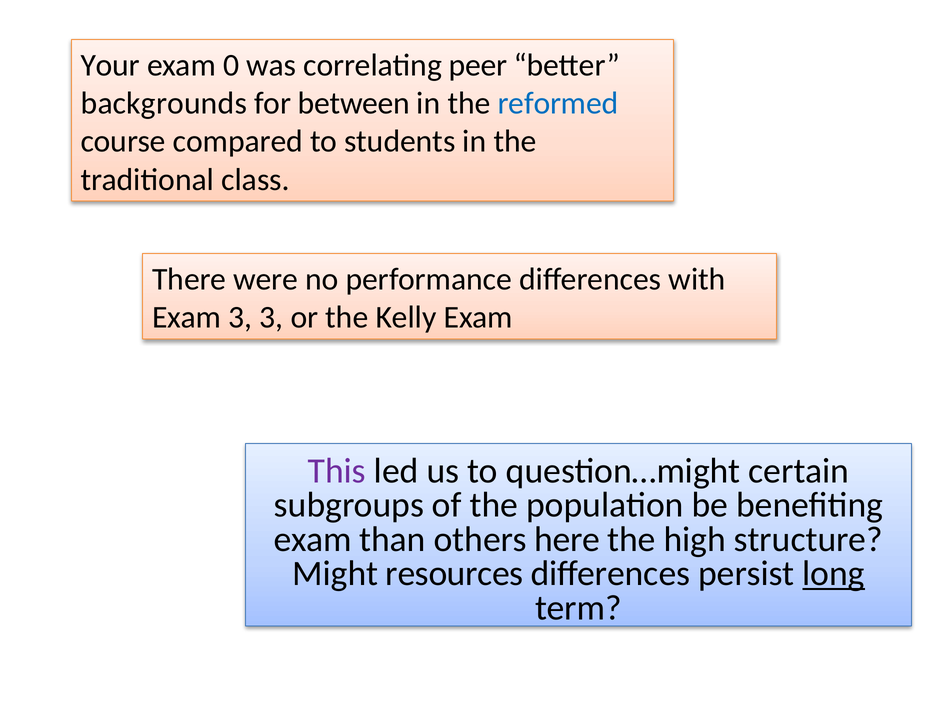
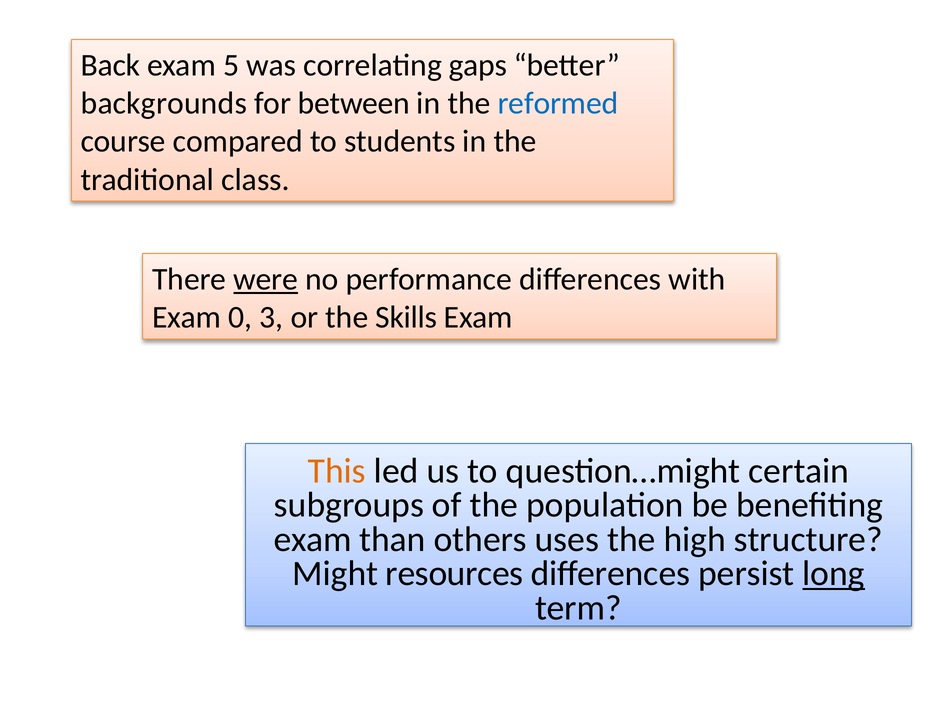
Your: Your -> Back
0: 0 -> 5
peer: peer -> gaps
were underline: none -> present
Exam 3: 3 -> 0
Kelly: Kelly -> Skills
This colour: purple -> orange
here: here -> uses
